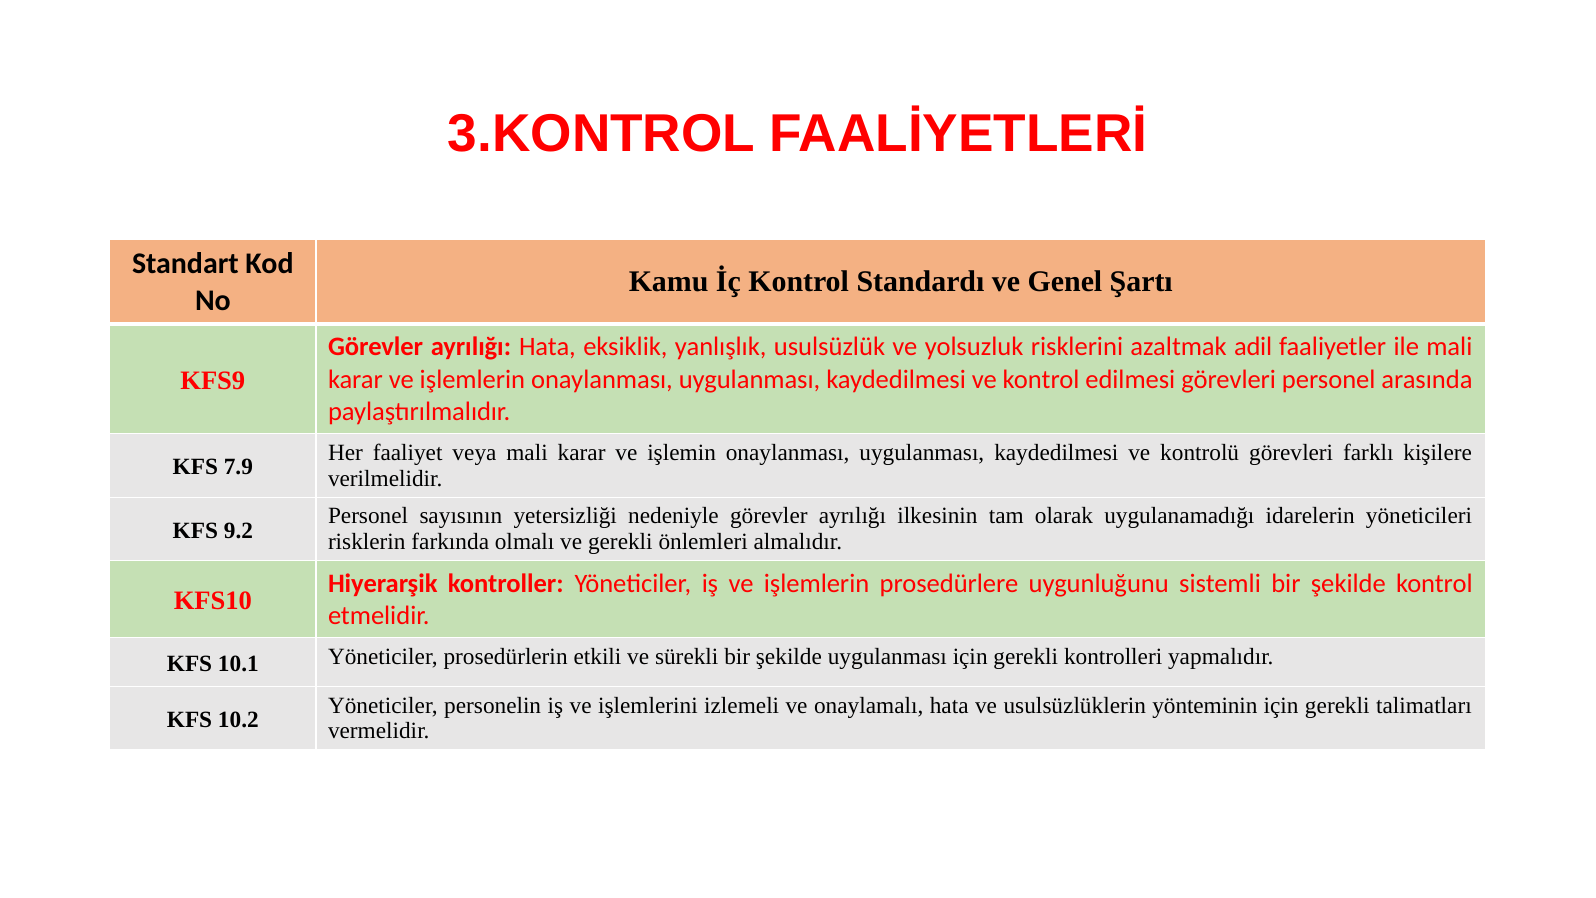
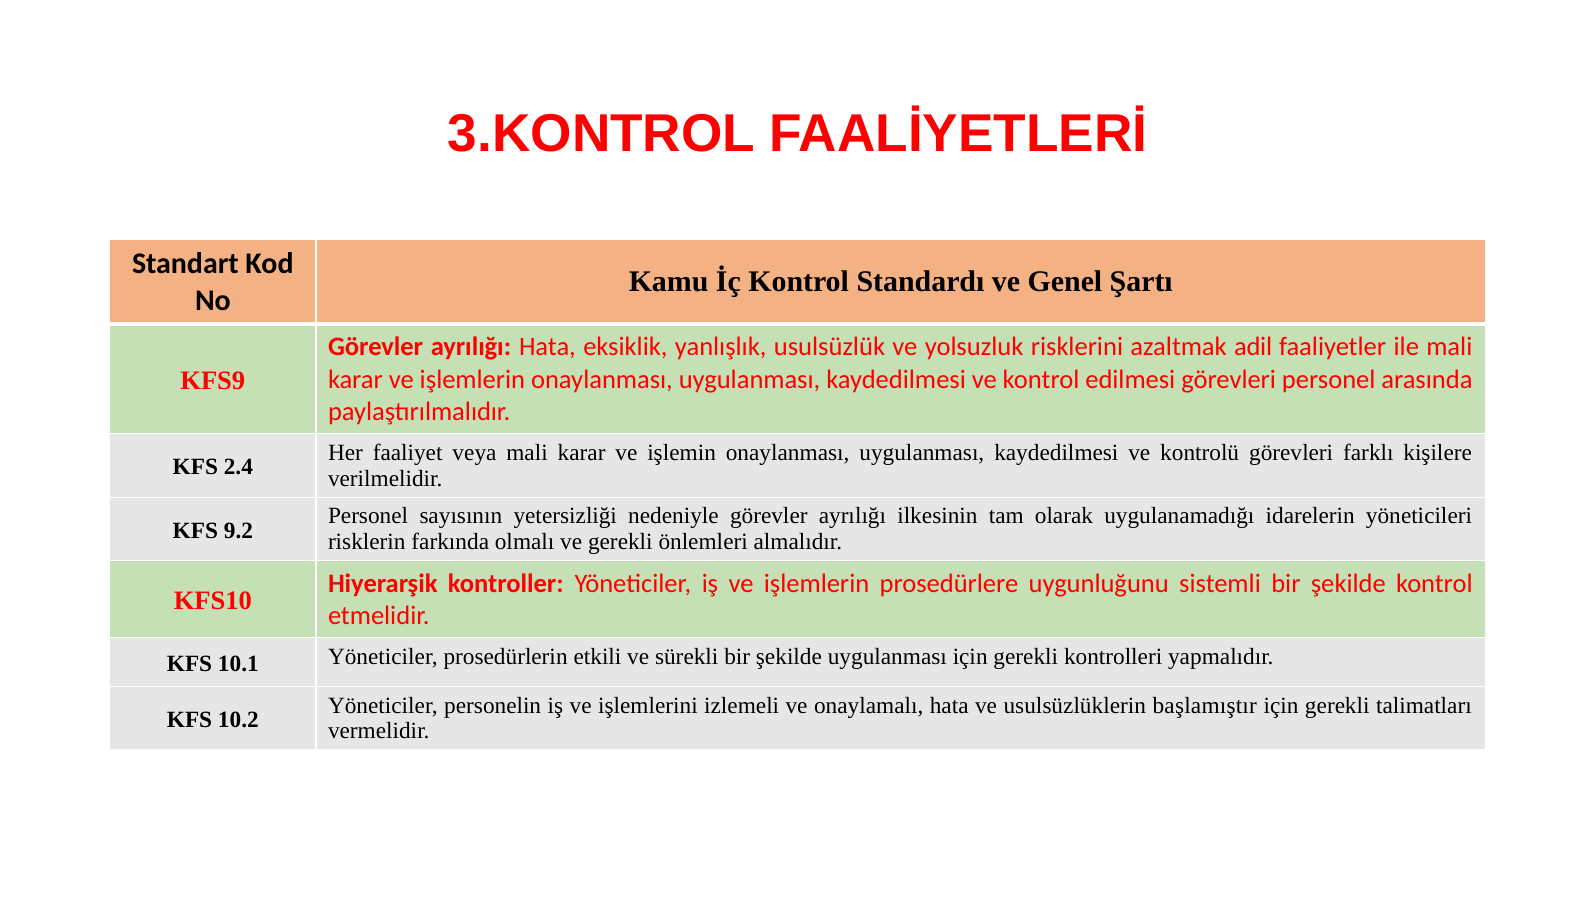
7.9: 7.9 -> 2.4
yönteminin: yönteminin -> başlamıştır
